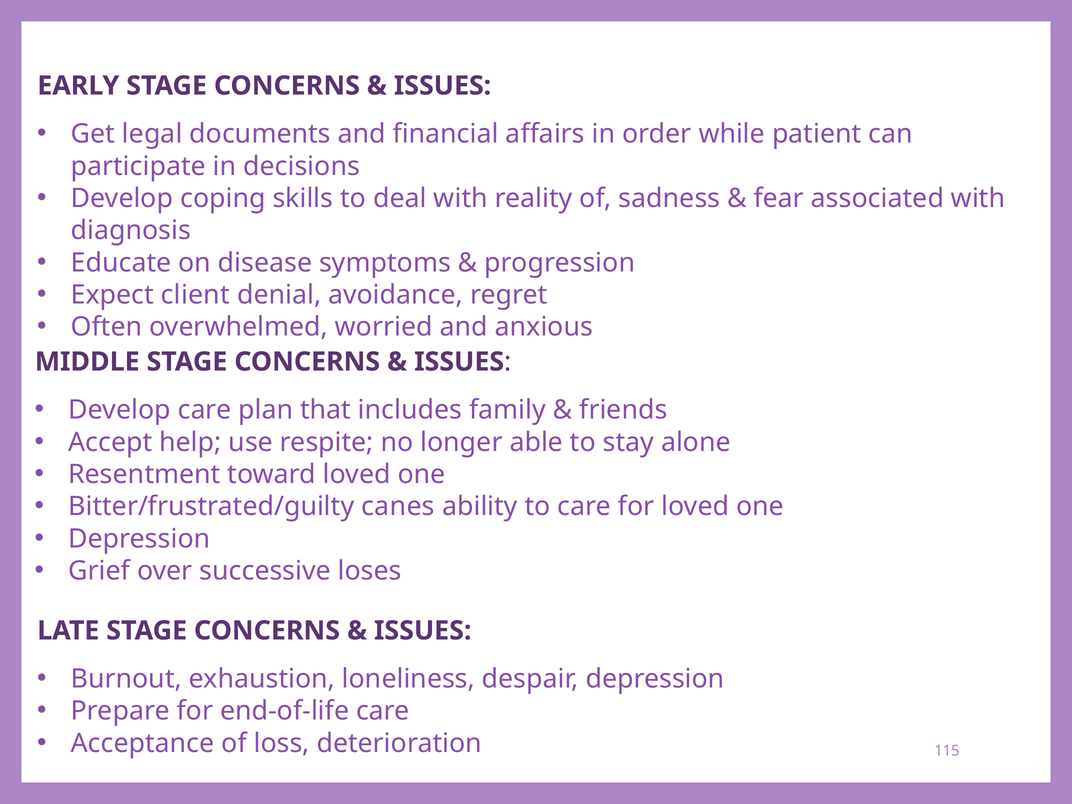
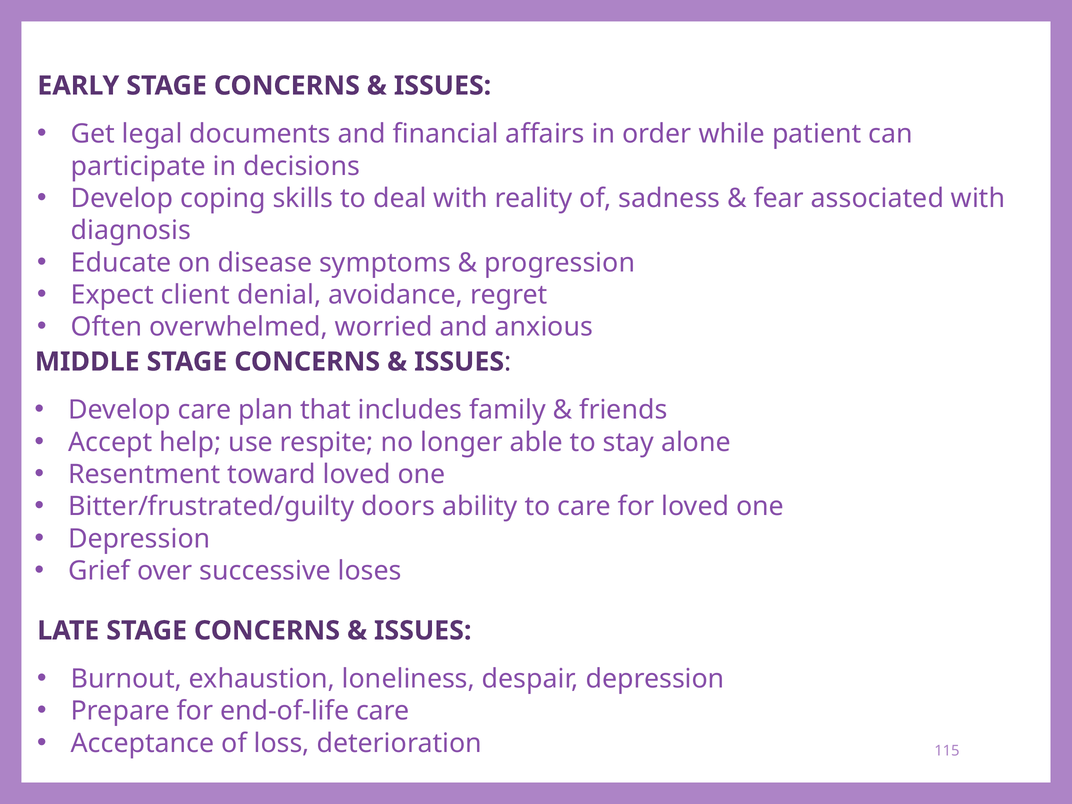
canes: canes -> doors
